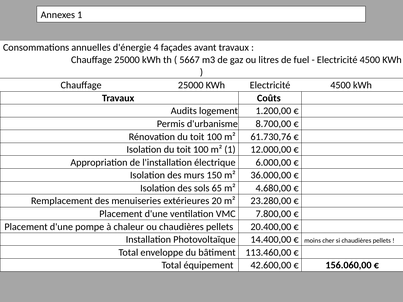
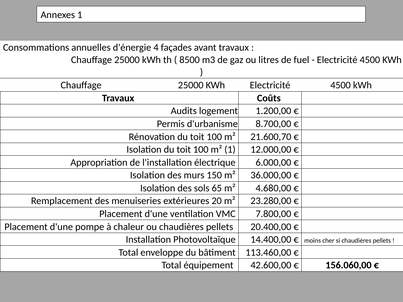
5667: 5667 -> 8500
61.730,76: 61.730,76 -> 21.600,70
